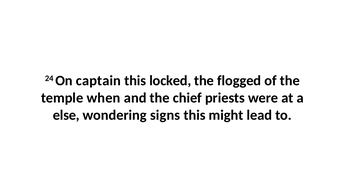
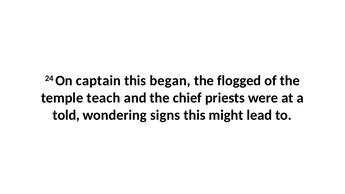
locked: locked -> began
when: when -> teach
else: else -> told
